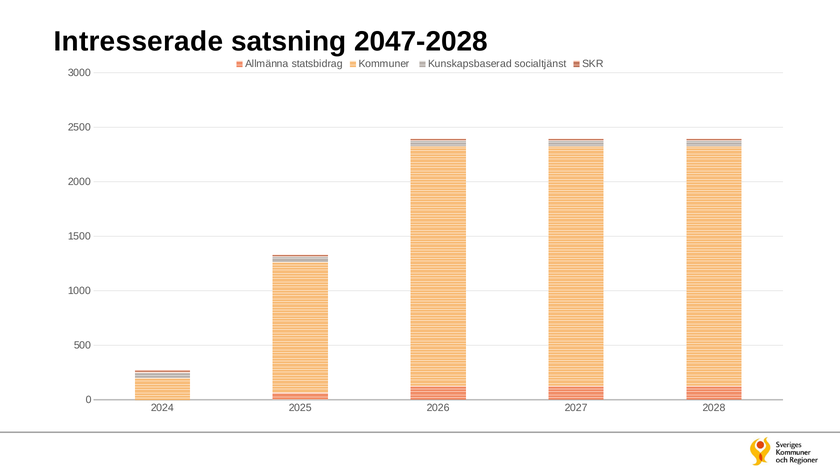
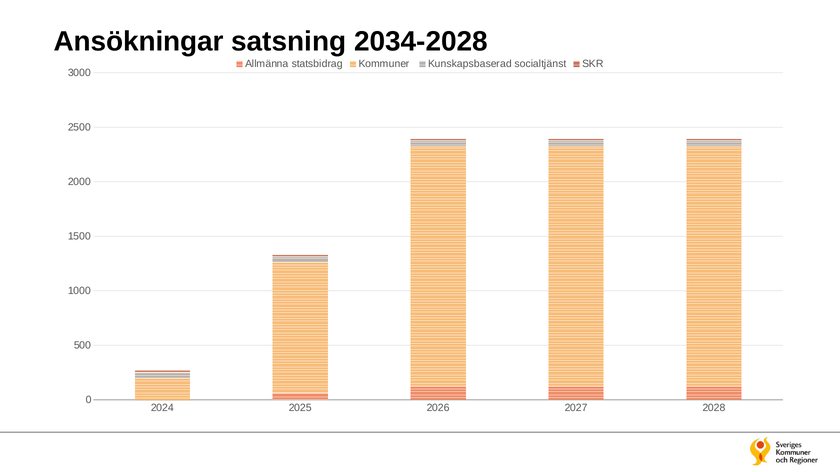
Intresserade: Intresserade -> Ansökningar
2047-2028: 2047-2028 -> 2034-2028
